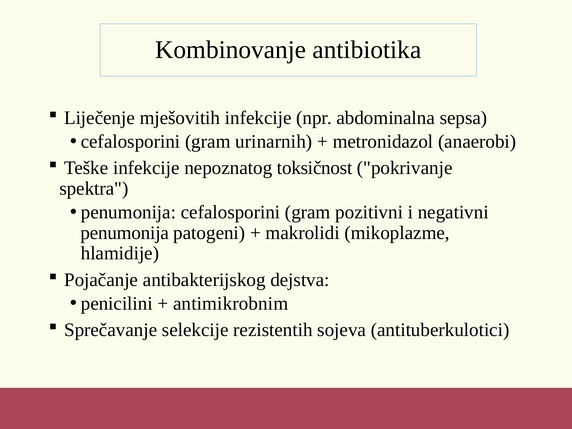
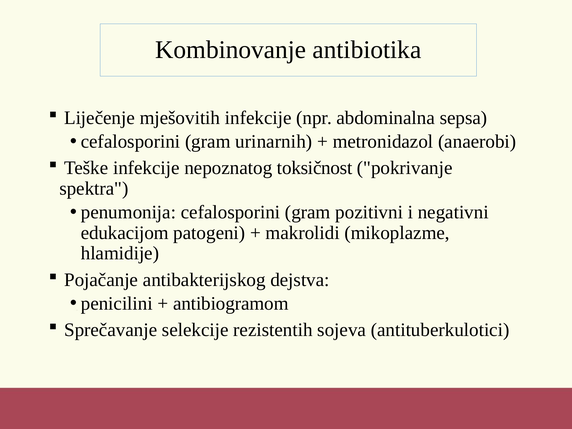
penumonija at (125, 233): penumonija -> edukacijom
antimikrobnim: antimikrobnim -> antibiogramom
